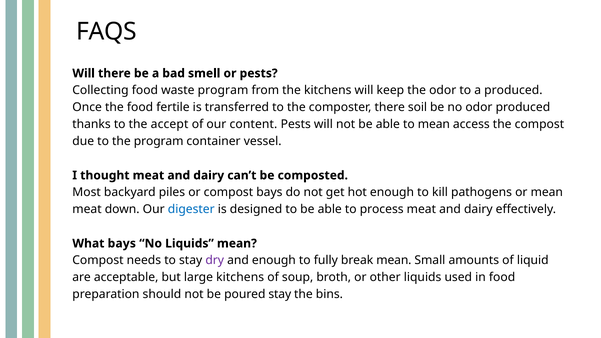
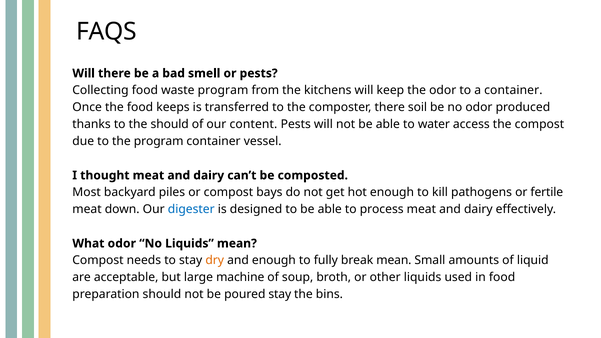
a produced: produced -> container
fertile: fertile -> keeps
the accept: accept -> should
to mean: mean -> water
or mean: mean -> fertile
What bays: bays -> odor
dry colour: purple -> orange
large kitchens: kitchens -> machine
